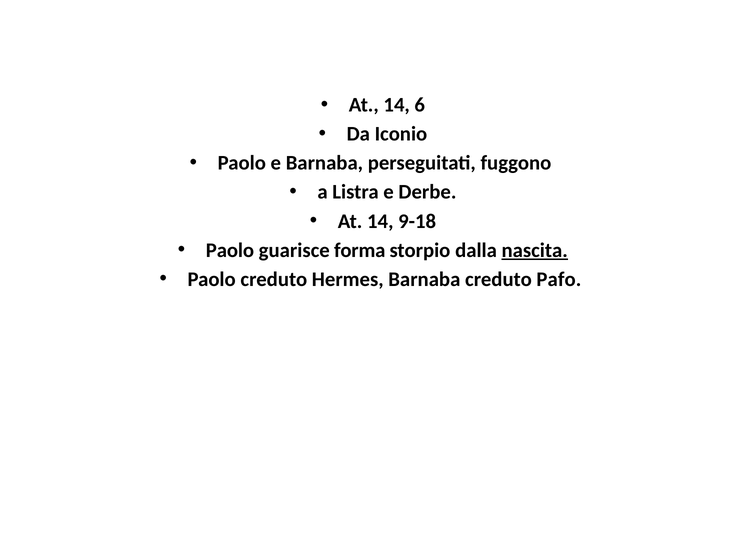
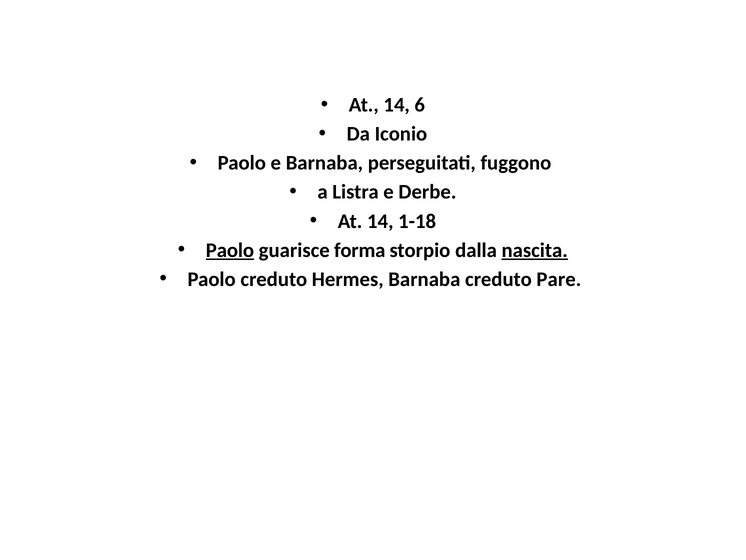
9-18: 9-18 -> 1-18
Paolo at (230, 250) underline: none -> present
Pafo: Pafo -> Pare
